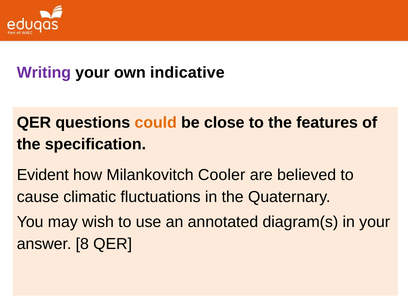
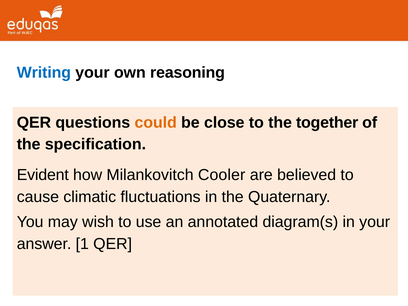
Writing colour: purple -> blue
indicative: indicative -> reasoning
features: features -> together
8: 8 -> 1
